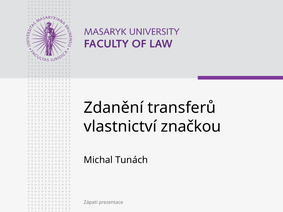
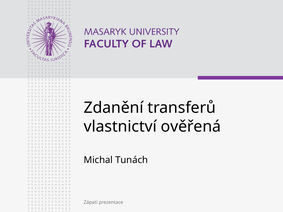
značkou: značkou -> ověřená
